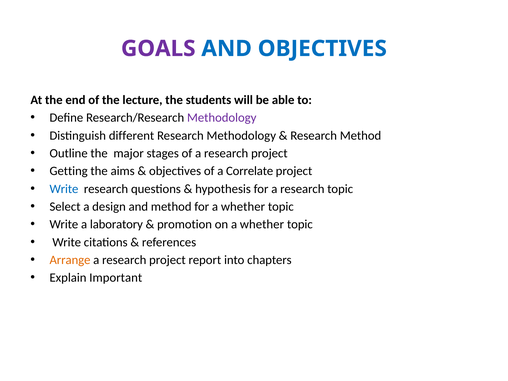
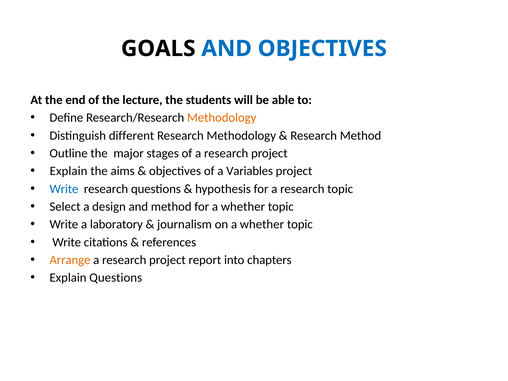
GOALS colour: purple -> black
Methodology at (222, 118) colour: purple -> orange
Getting at (69, 171): Getting -> Explain
Correlate: Correlate -> Variables
promotion: promotion -> journalism
Explain Important: Important -> Questions
